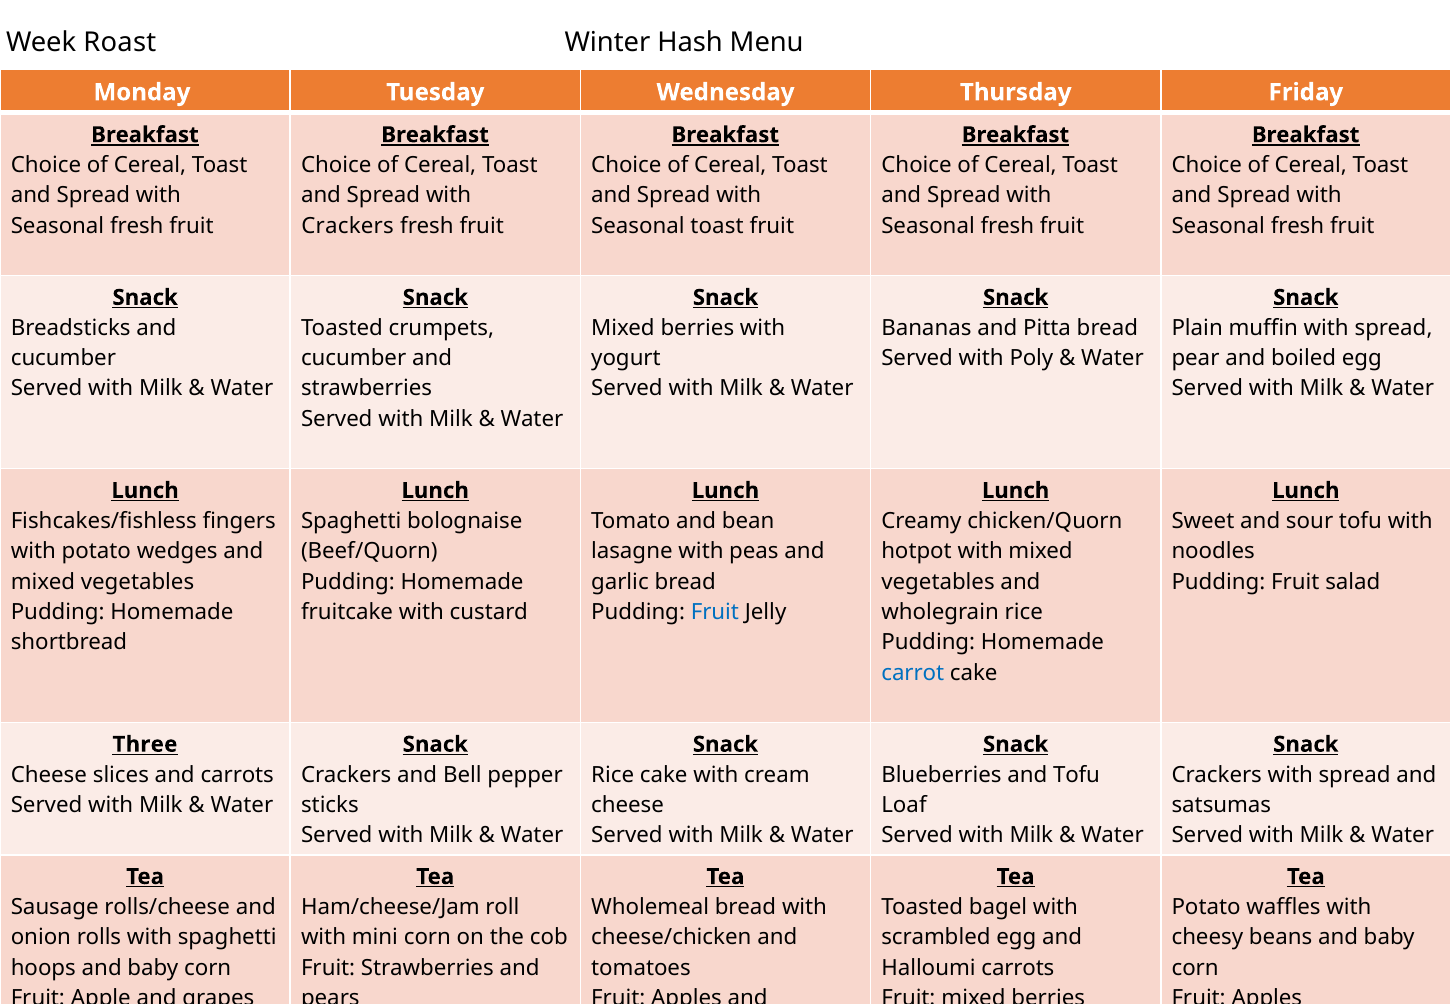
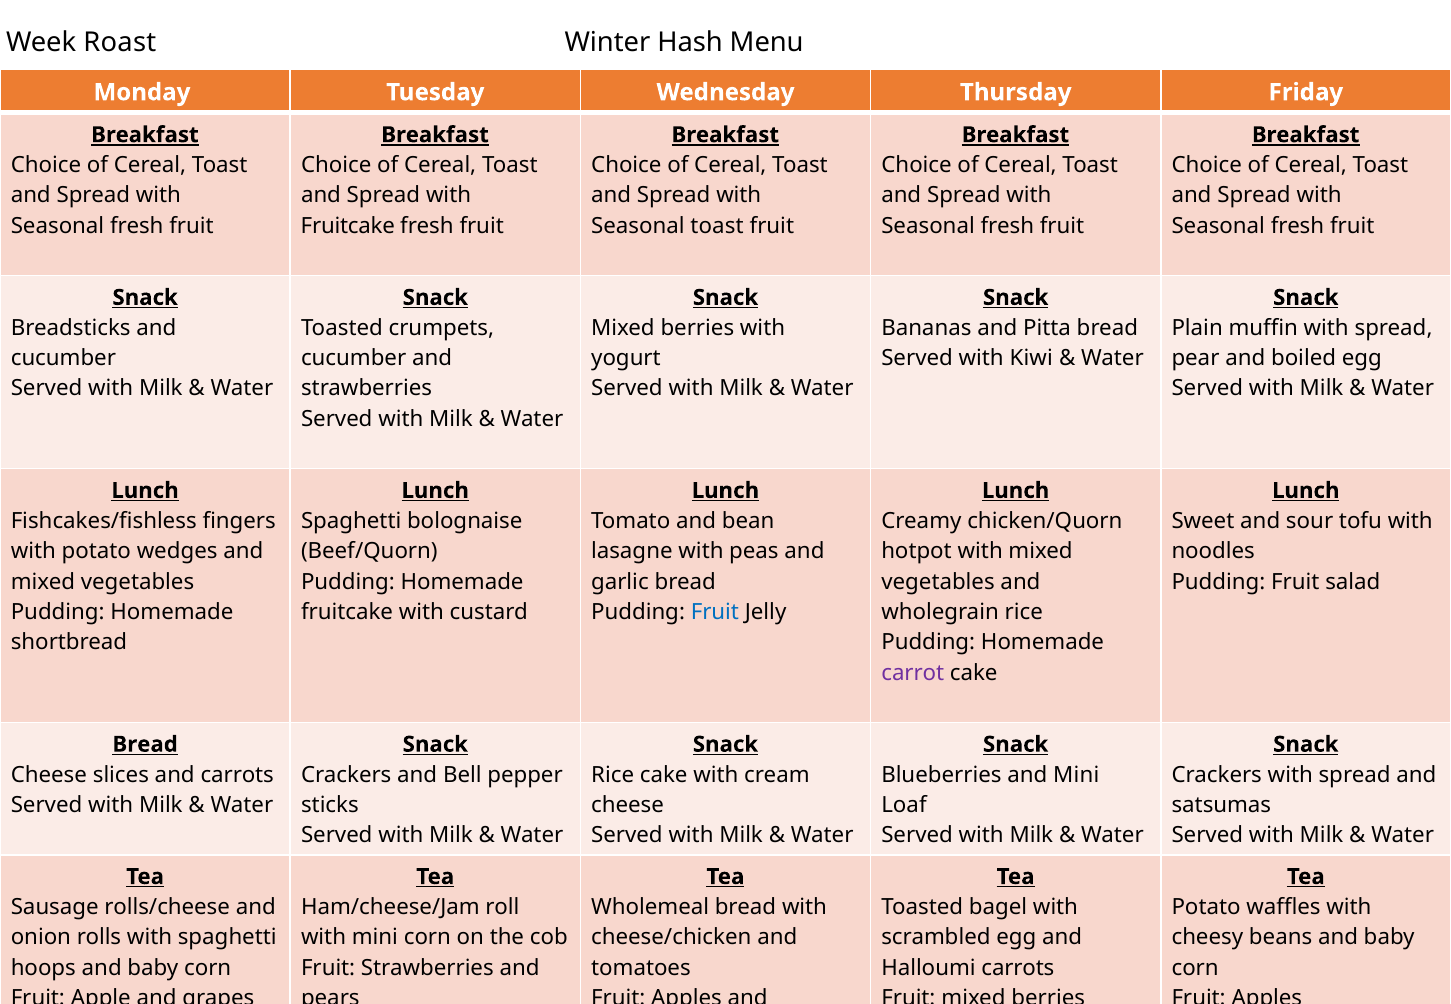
Crackers at (348, 226): Crackers -> Fruitcake
Poly: Poly -> Kiwi
carrot colour: blue -> purple
Three at (145, 745): Three -> Bread
and Tofu: Tofu -> Mini
